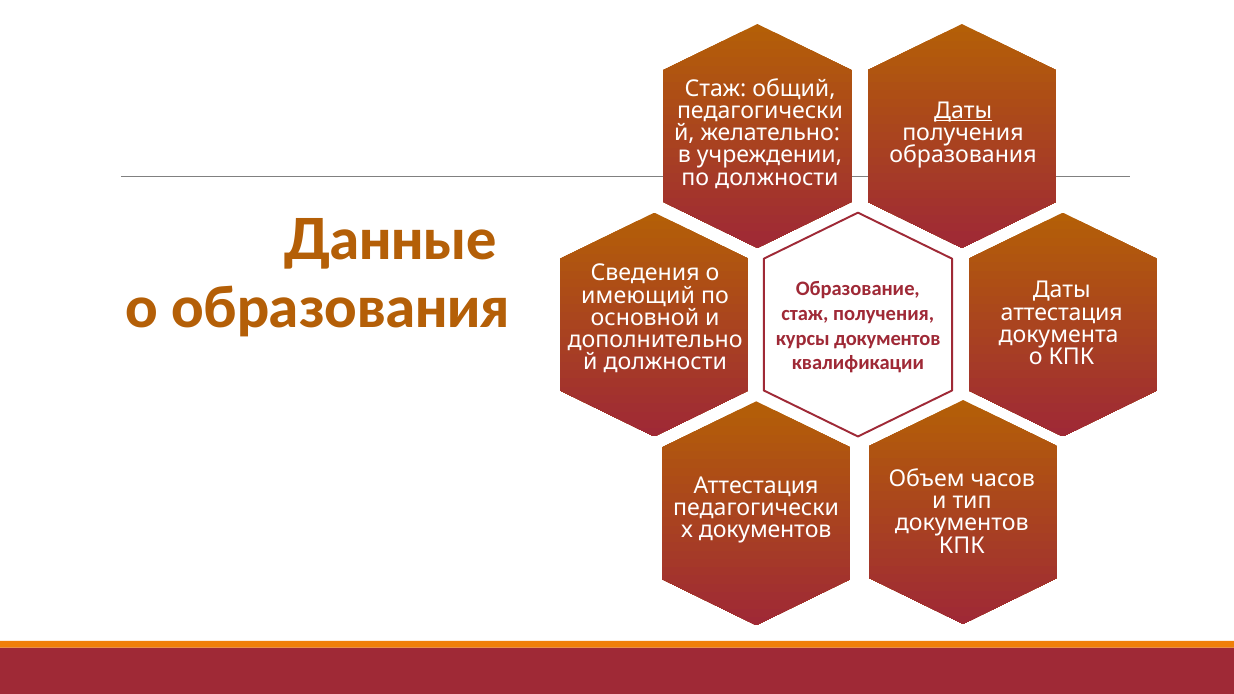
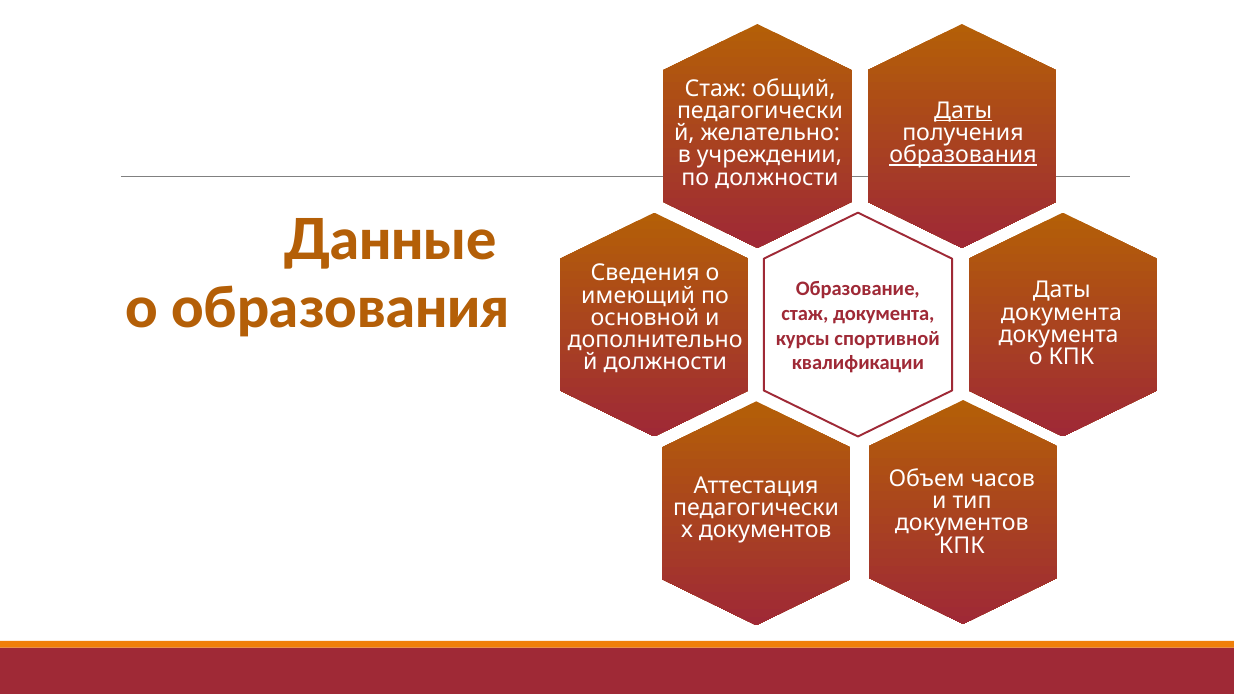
образования at (963, 155) underline: none -> present
стаж получения: получения -> документа
аттестация at (1062, 312): аттестация -> документа
курсы документов: документов -> спортивной
